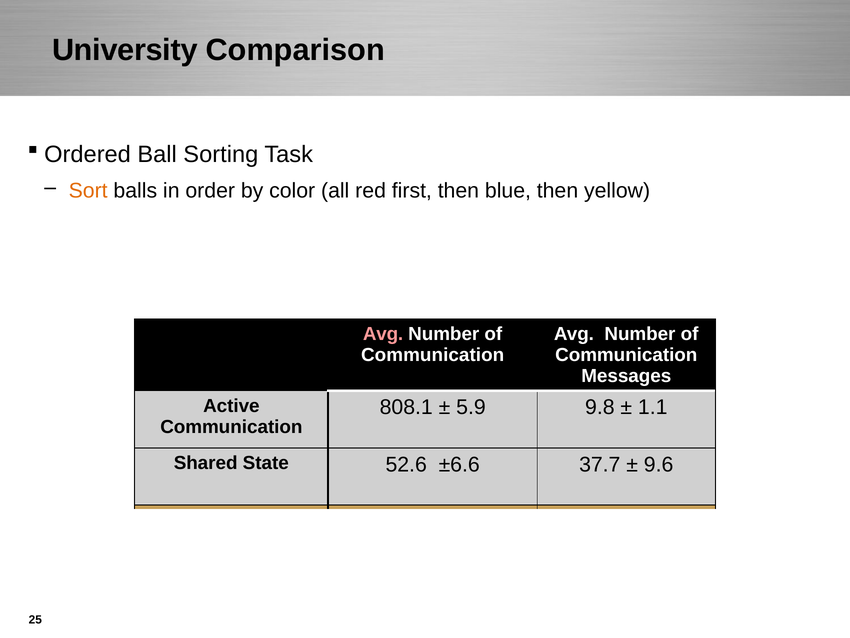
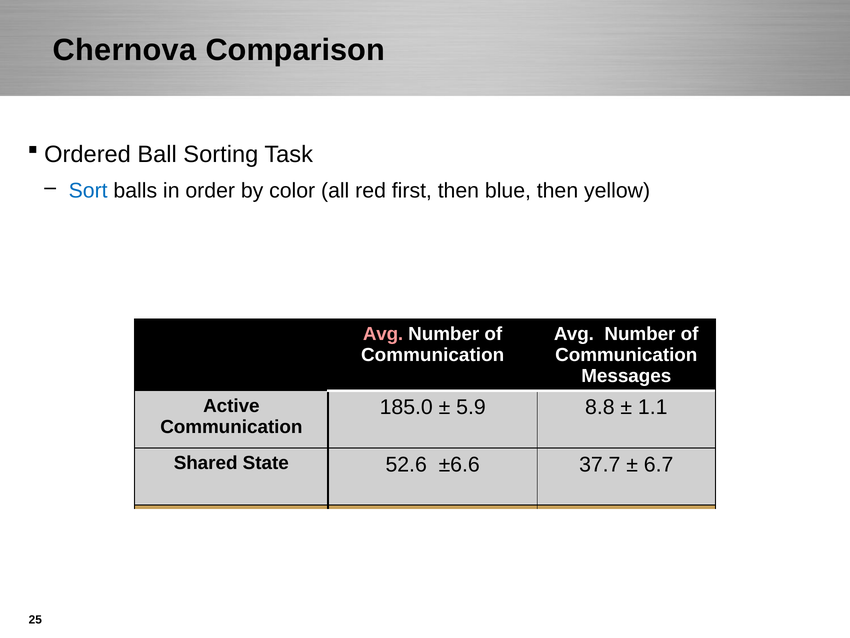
University: University -> Chernova
Sort colour: orange -> blue
808.1: 808.1 -> 185.0
9.8: 9.8 -> 8.8
9.6: 9.6 -> 6.7
